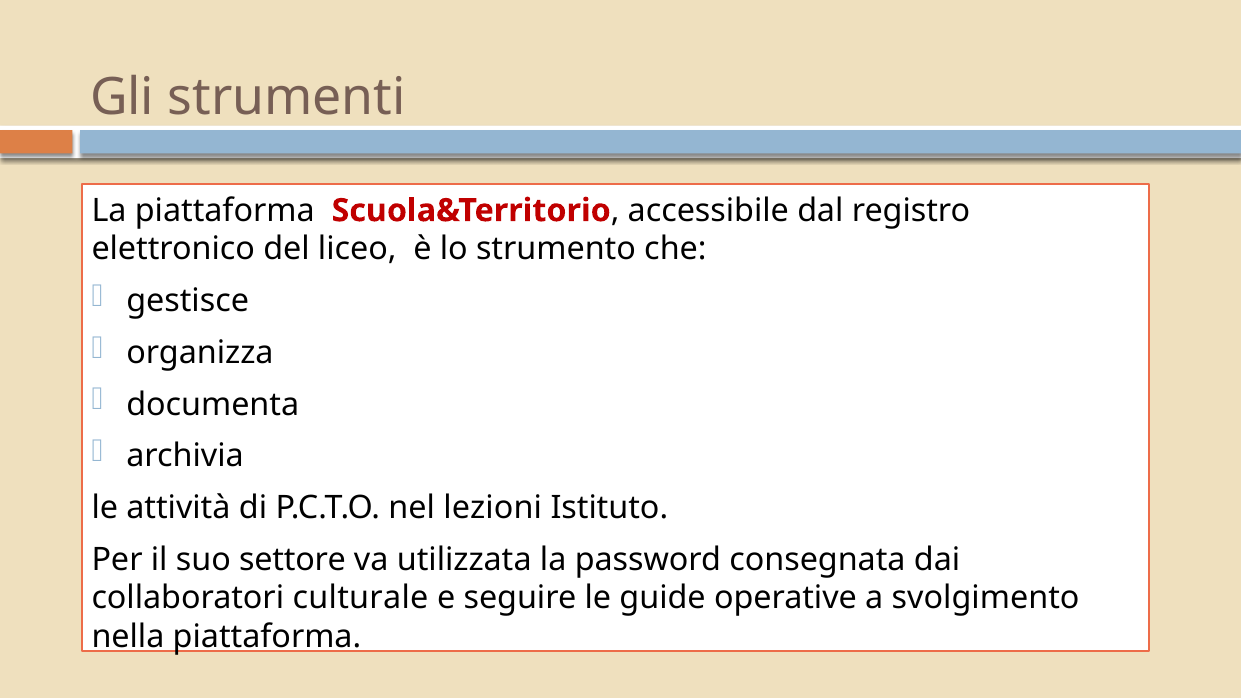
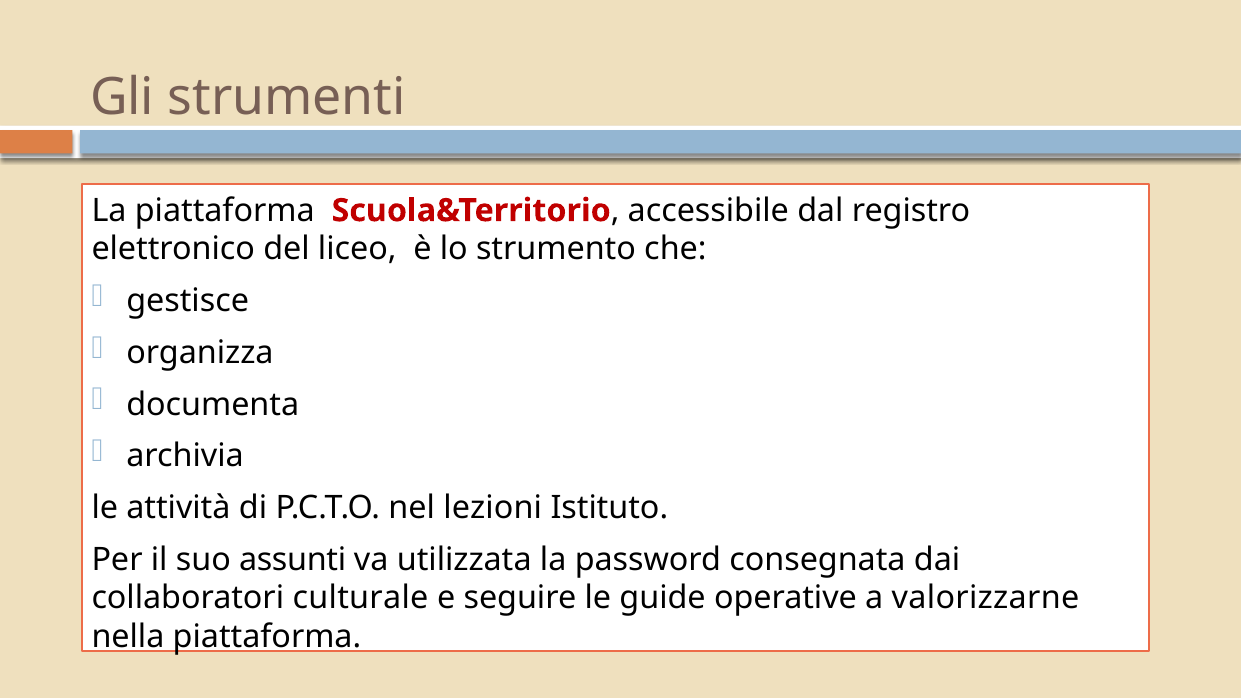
settore: settore -> assunti
svolgimento: svolgimento -> valorizzarne
